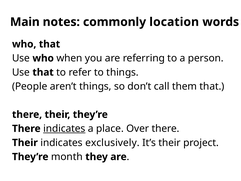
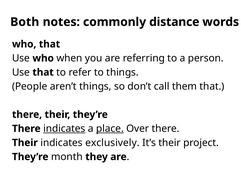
Main: Main -> Both
location: location -> distance
place underline: none -> present
